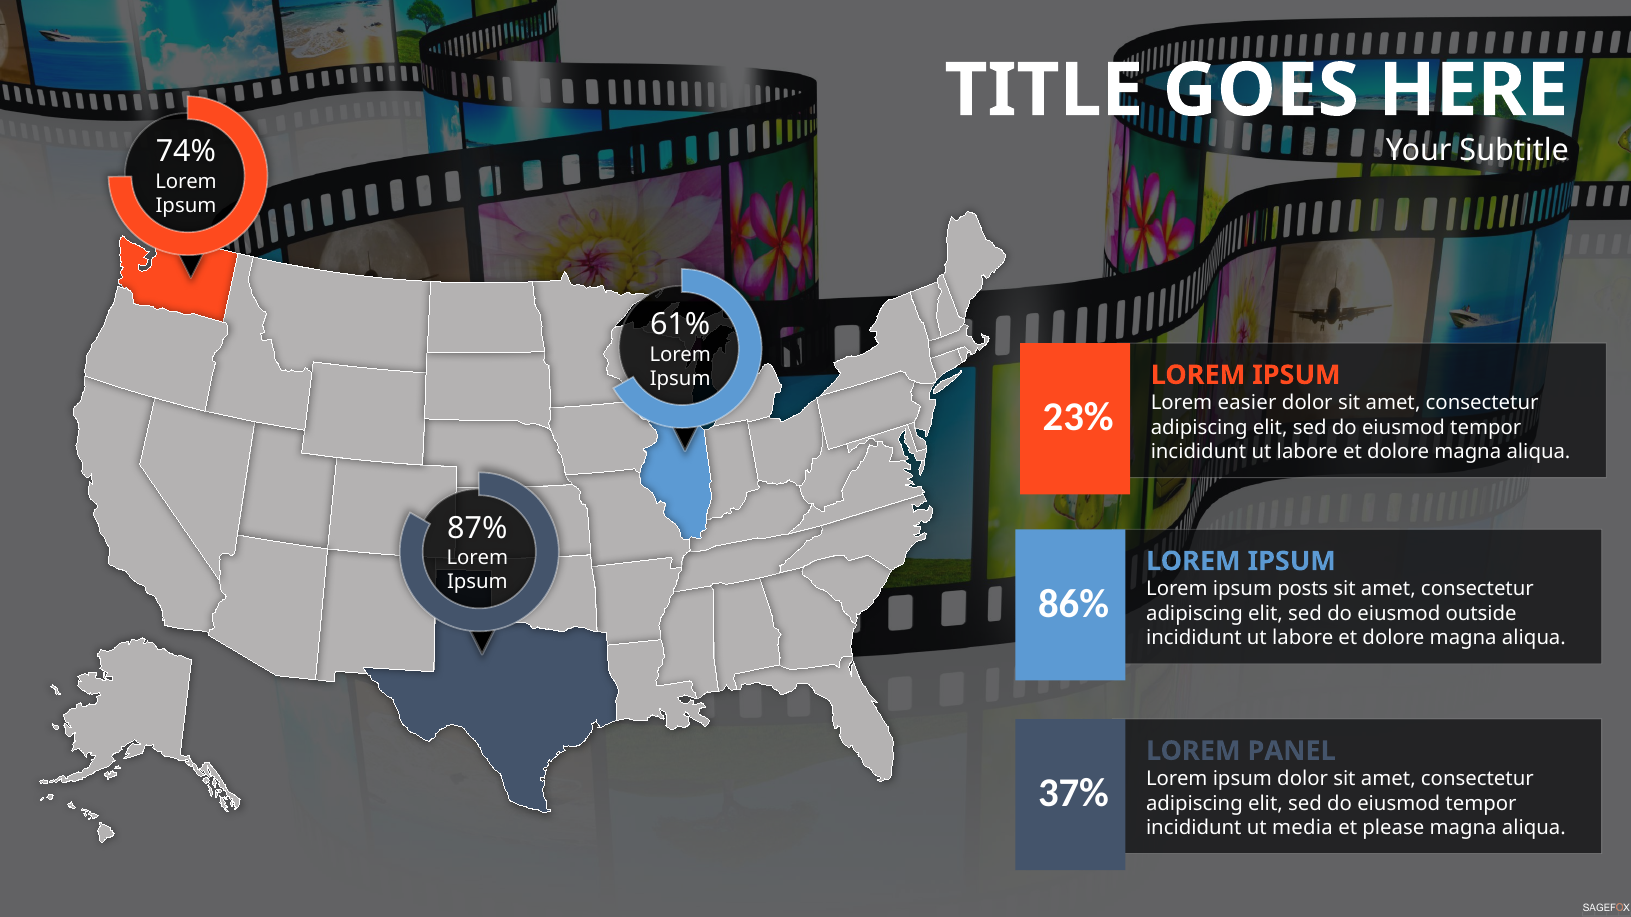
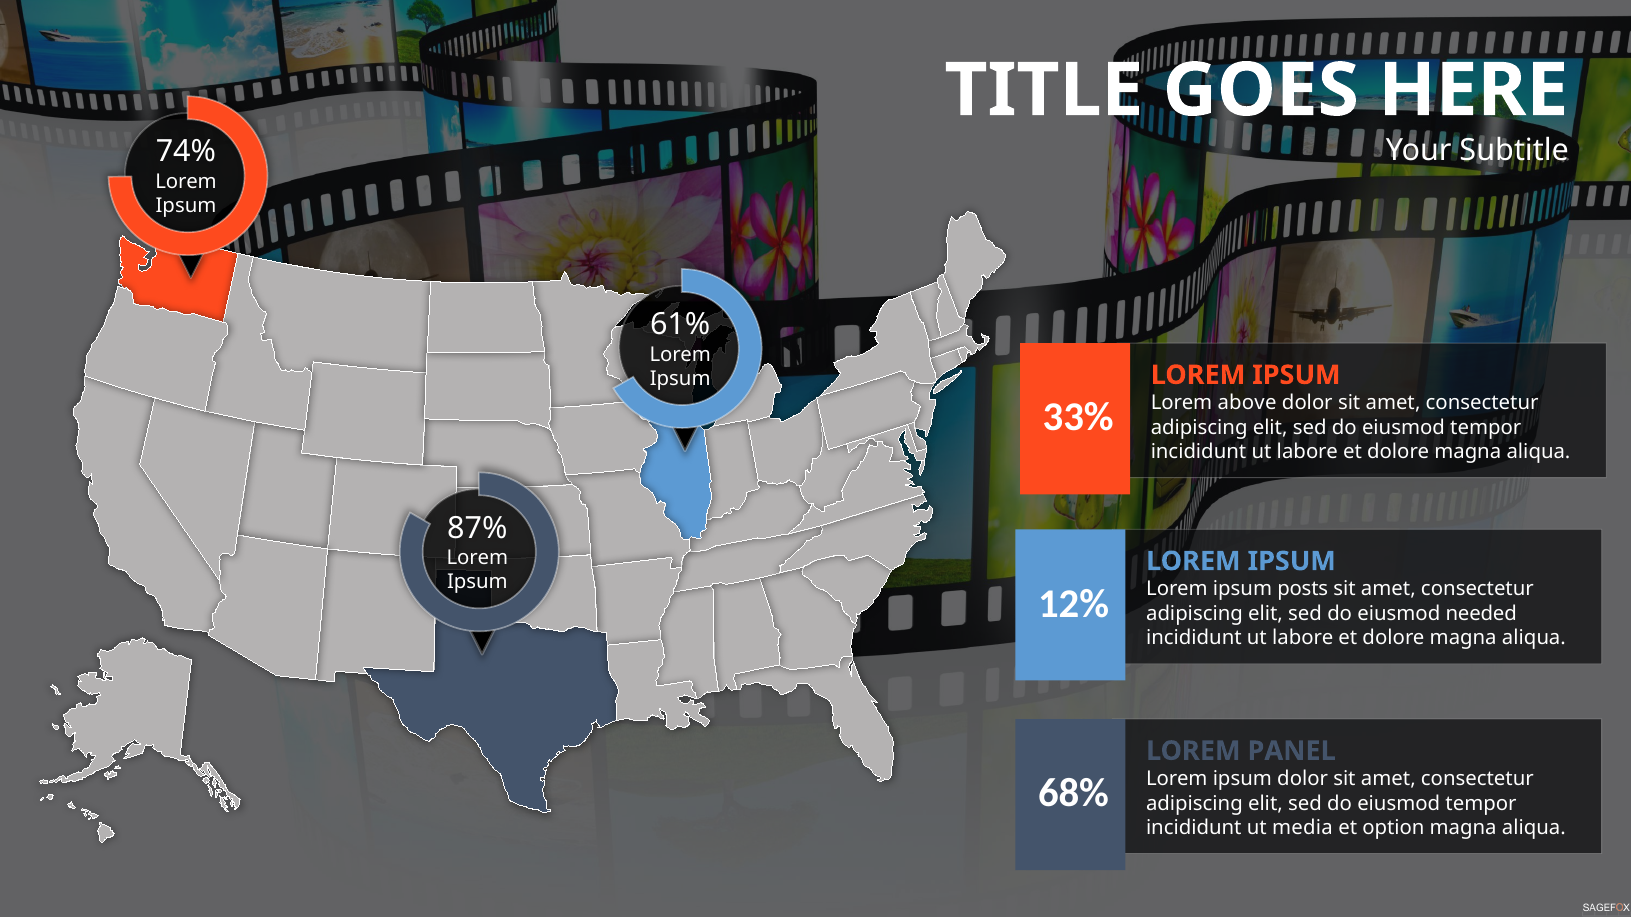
easier: easier -> above
23%: 23% -> 33%
86%: 86% -> 12%
outside: outside -> needed
37%: 37% -> 68%
please: please -> option
